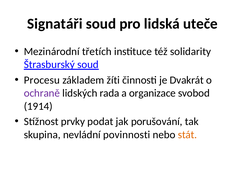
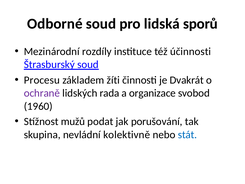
Signatáři: Signatáři -> Odborné
uteče: uteče -> sporů
třetích: třetích -> rozdíly
solidarity: solidarity -> účinnosti
1914: 1914 -> 1960
prvky: prvky -> mužů
povinnosti: povinnosti -> kolektivně
stát colour: orange -> blue
